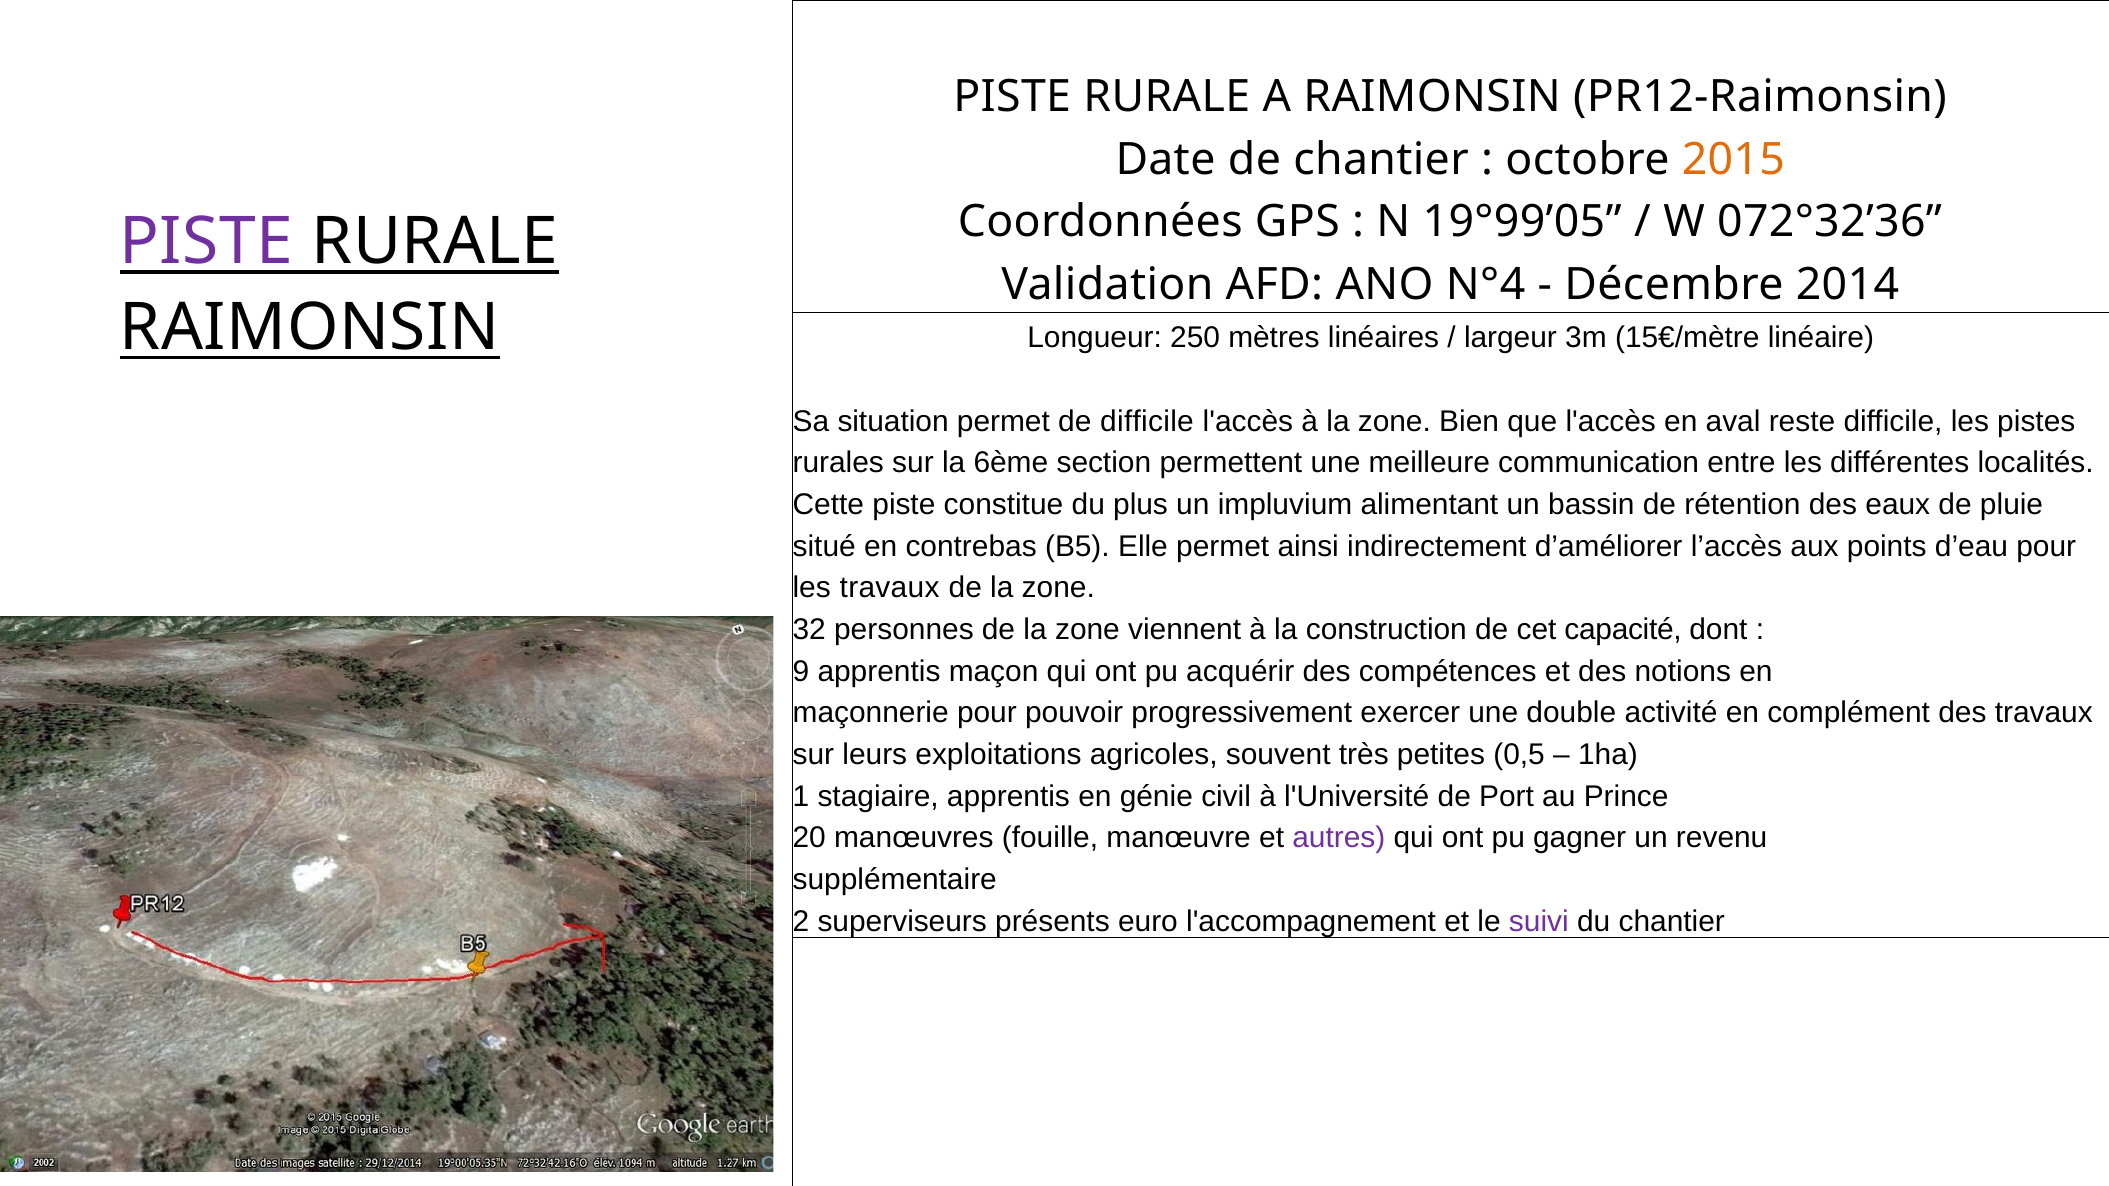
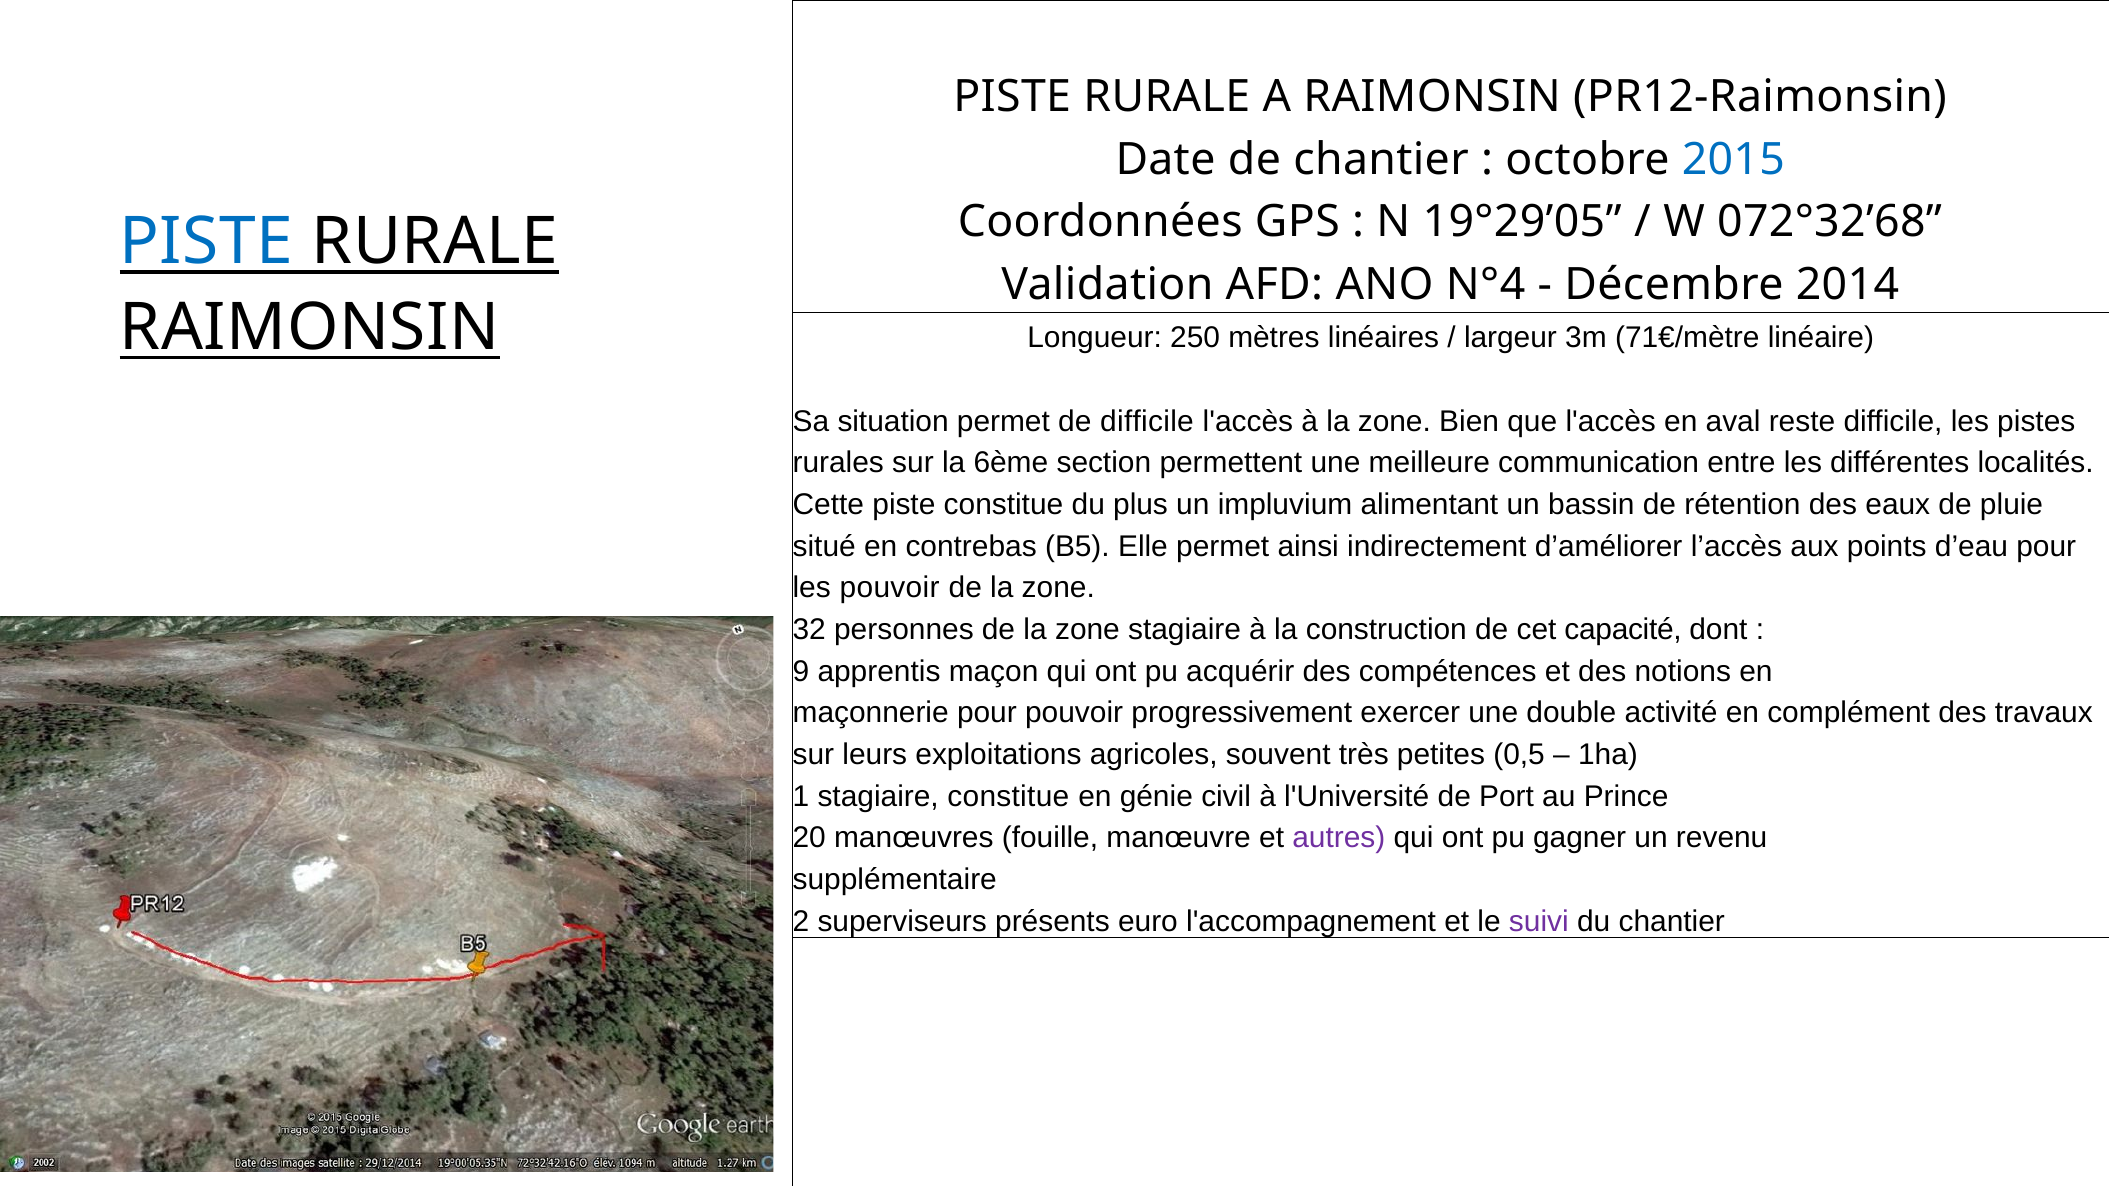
2015 colour: orange -> blue
19°99’05: 19°99’05 -> 19°29’05
072°32’36: 072°32’36 -> 072°32’68
PISTE at (206, 242) colour: purple -> blue
15€/mètre: 15€/mètre -> 71€/mètre
les travaux: travaux -> pouvoir
zone viennent: viennent -> stagiaire
stagiaire apprentis: apprentis -> constitue
